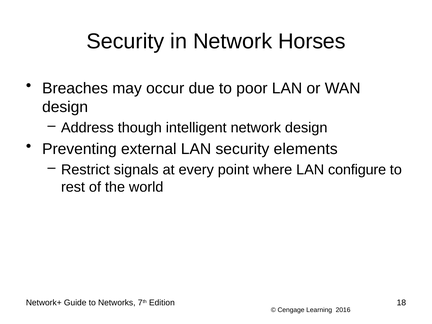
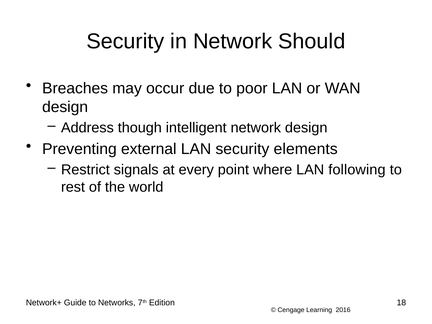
Horses: Horses -> Should
configure: configure -> following
